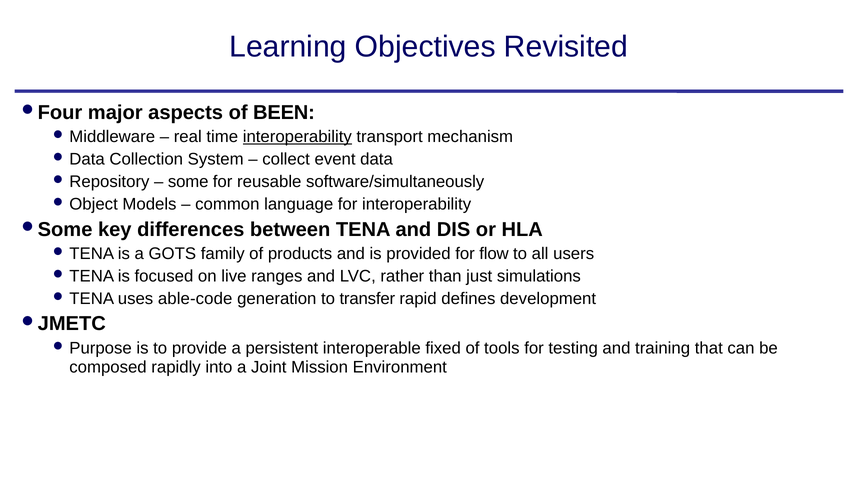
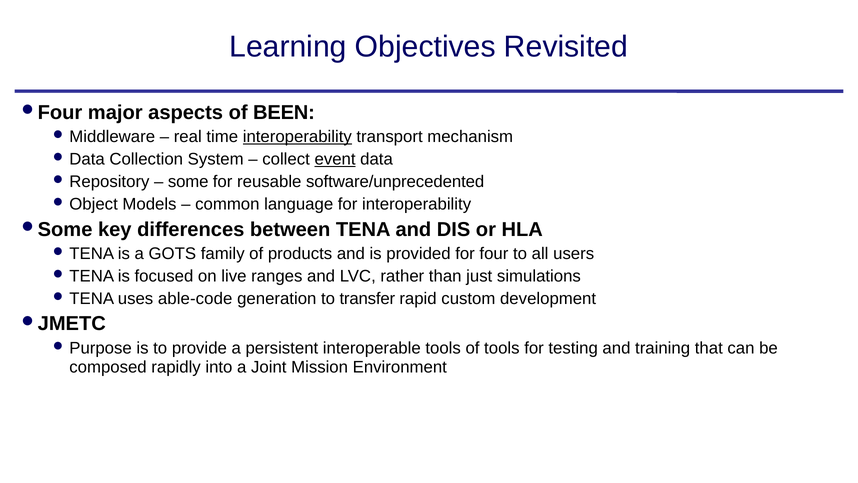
event underline: none -> present
software/simultaneously: software/simultaneously -> software/unprecedented
flow: flow -> four
defines: defines -> custom
interoperable fixed: fixed -> tools
